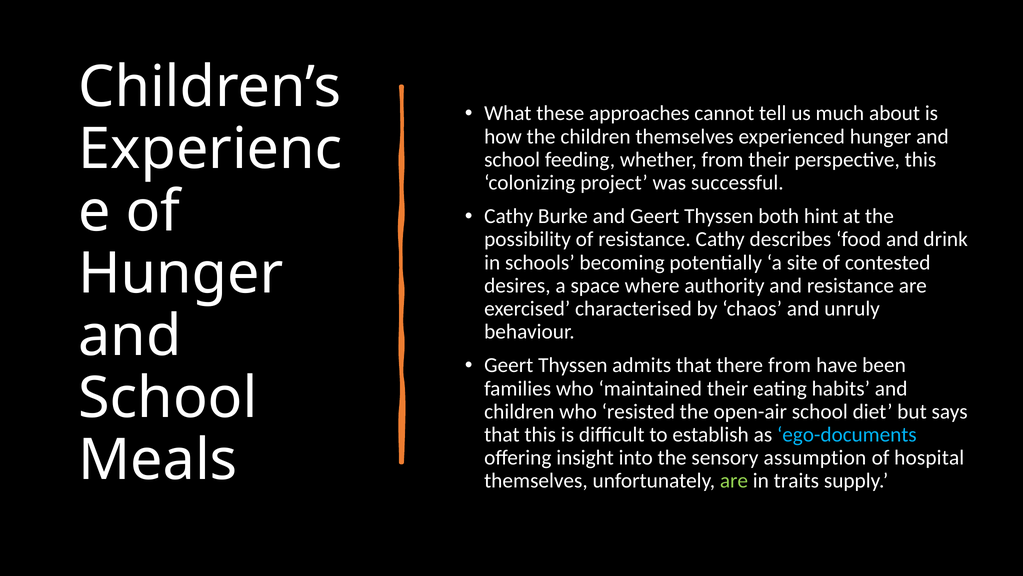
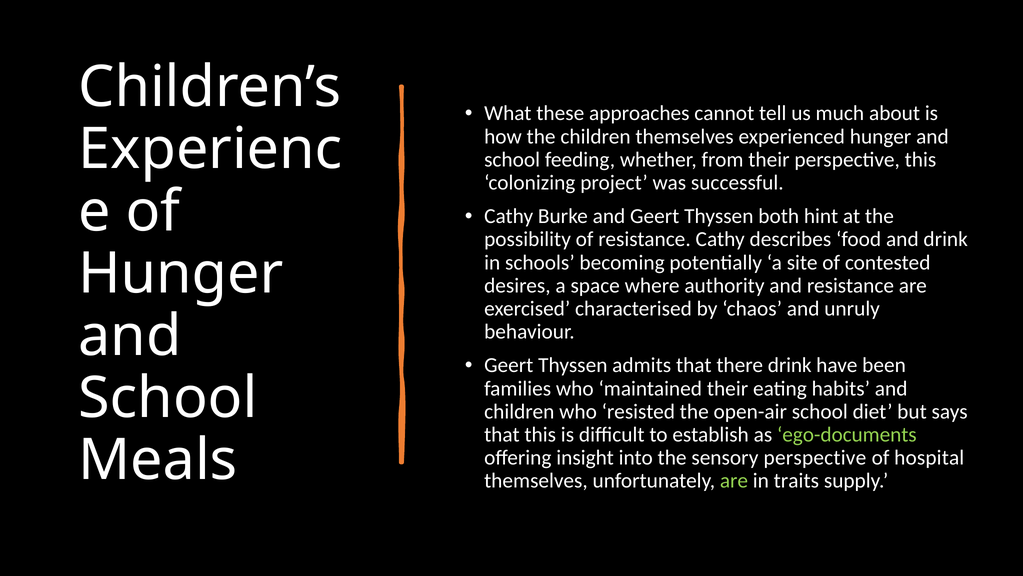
there from: from -> drink
ego-documents colour: light blue -> light green
sensory assumption: assumption -> perspective
